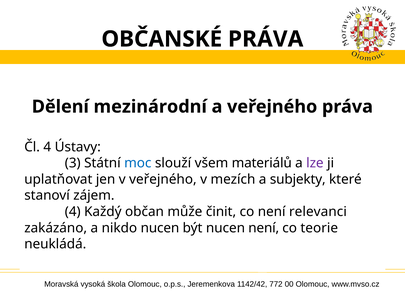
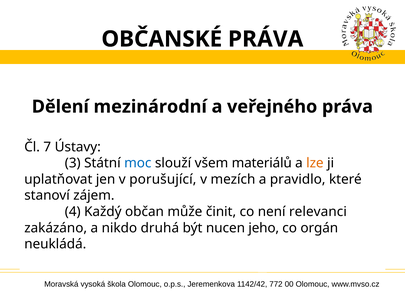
Čl 4: 4 -> 7
lze colour: purple -> orange
v veřejného: veřejného -> porušující
subjekty: subjekty -> pravidlo
nikdo nucen: nucen -> druhá
nucen není: není -> jeho
teorie: teorie -> orgán
